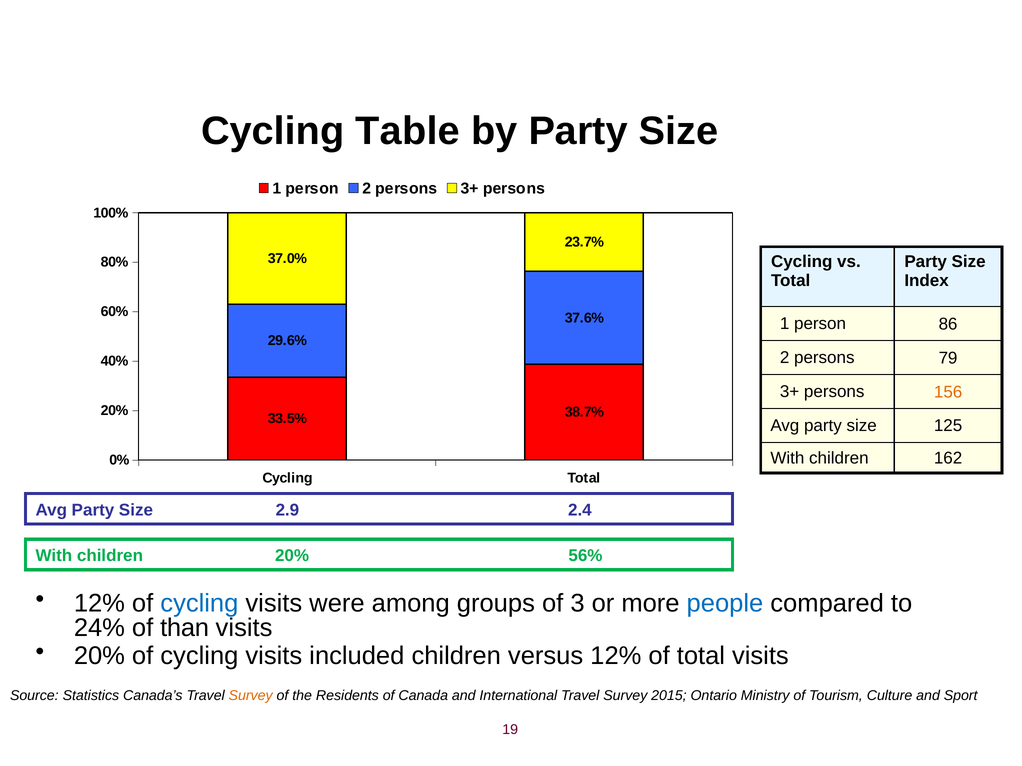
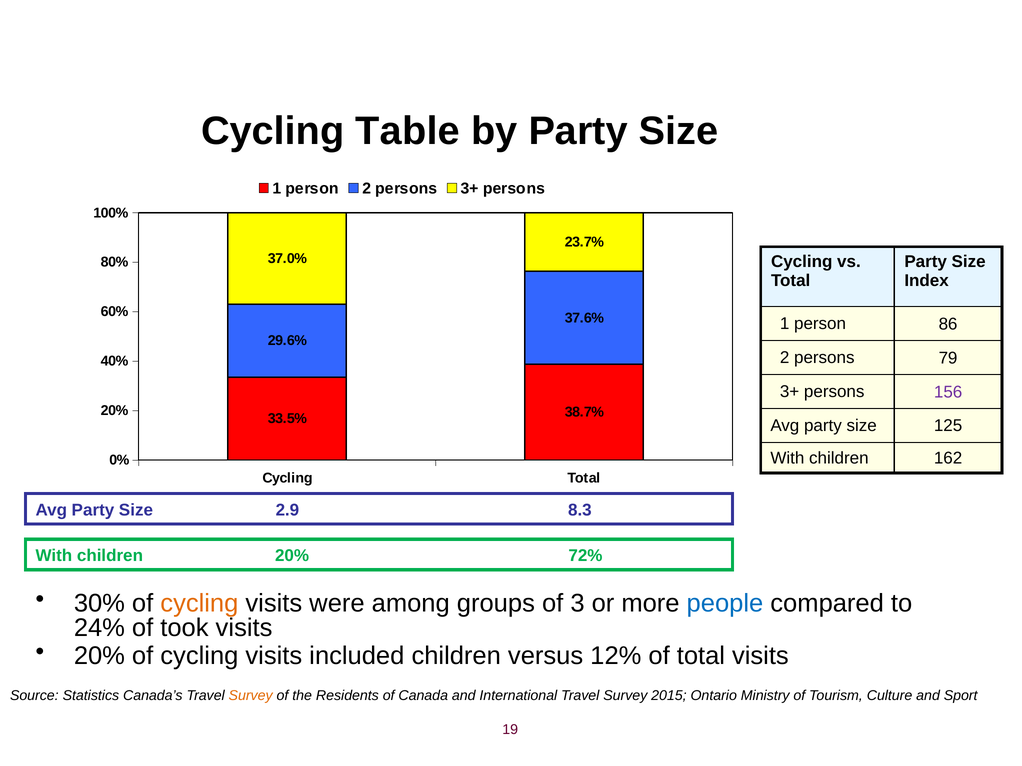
156 colour: orange -> purple
2.4: 2.4 -> 8.3
56%: 56% -> 72%
12% at (99, 604): 12% -> 30%
cycling at (199, 604) colour: blue -> orange
than: than -> took
